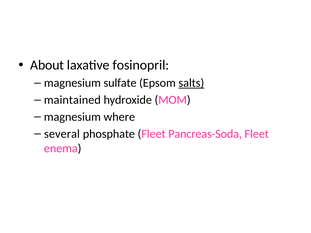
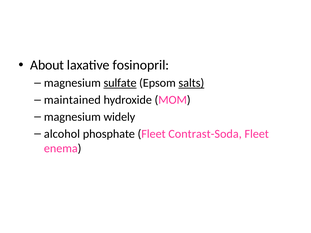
sulfate underline: none -> present
where: where -> widely
several: several -> alcohol
Pancreas-Soda: Pancreas-Soda -> Contrast-Soda
